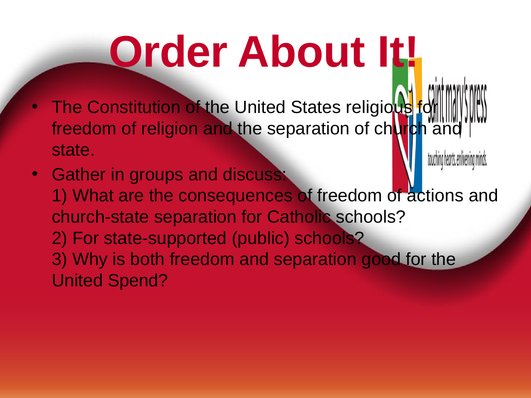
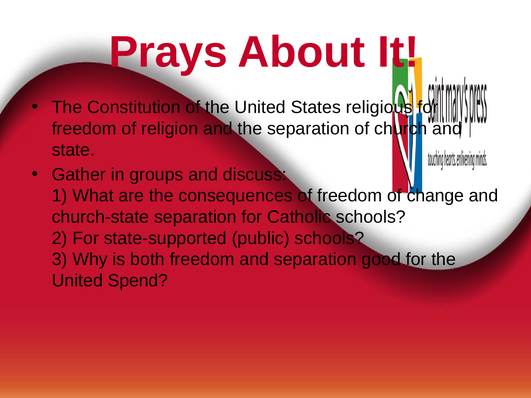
Order: Order -> Prays
actions: actions -> change
